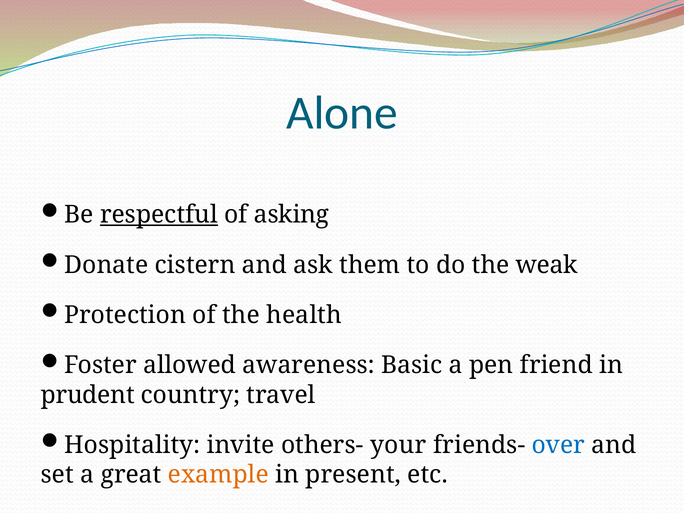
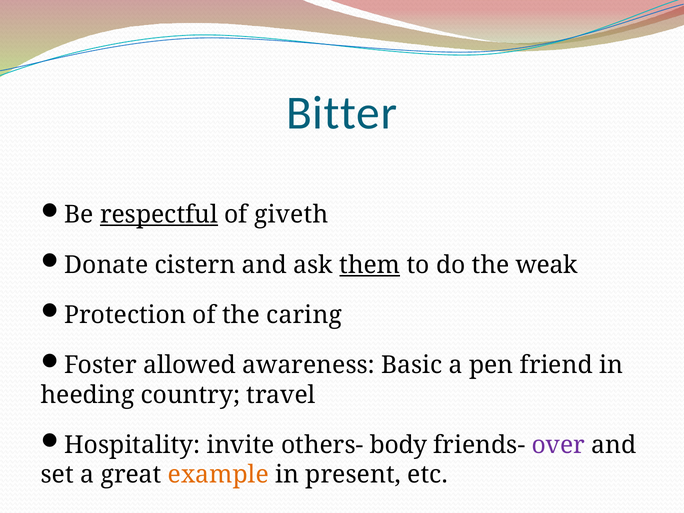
Alone: Alone -> Bitter
asking: asking -> giveth
them underline: none -> present
health: health -> caring
prudent: prudent -> heeding
your: your -> body
over colour: blue -> purple
